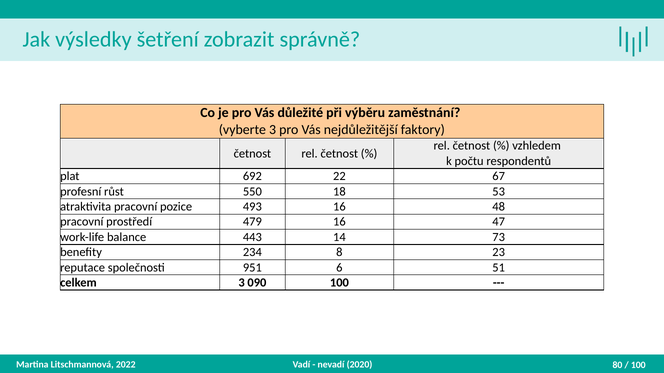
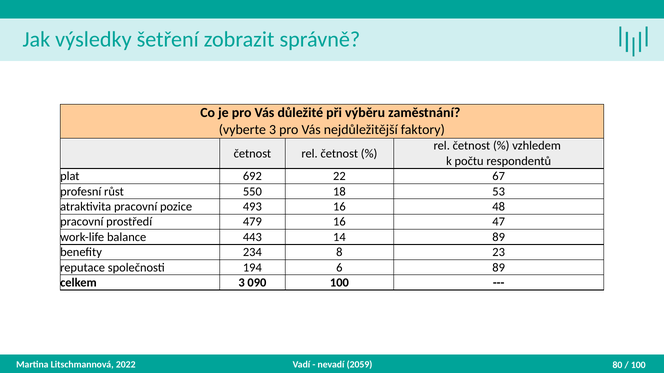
14 73: 73 -> 89
951: 951 -> 194
6 51: 51 -> 89
2020: 2020 -> 2059
